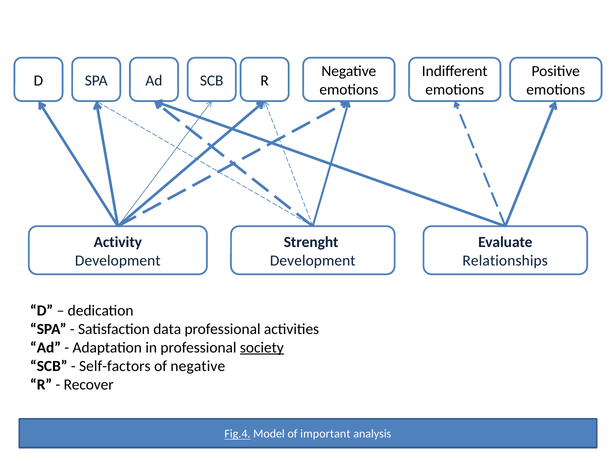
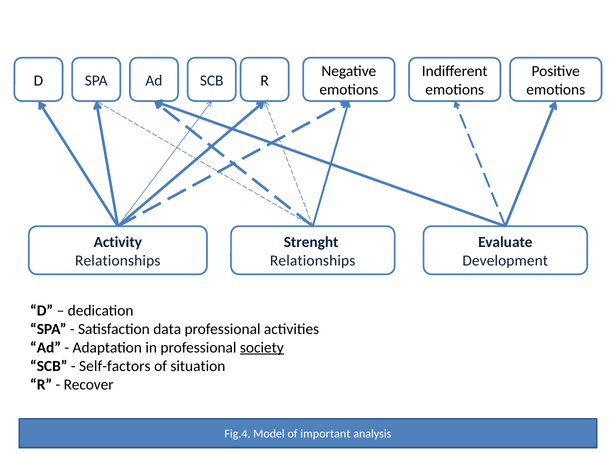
Development at (118, 261): Development -> Relationships
Development at (313, 261): Development -> Relationships
Relationships: Relationships -> Development
of negative: negative -> situation
Fig.4 underline: present -> none
